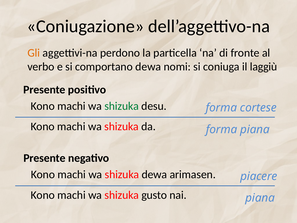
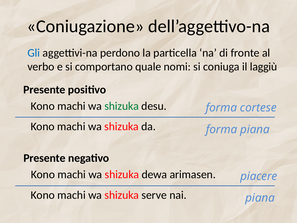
Gli colour: orange -> blue
comportano dewa: dewa -> quale
gusto: gusto -> serve
